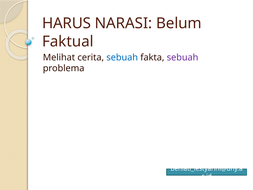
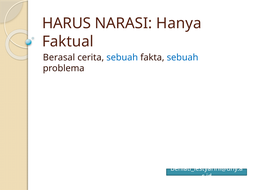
Belum: Belum -> Hanya
Melihat: Melihat -> Berasal
sebuah at (183, 57) colour: purple -> blue
